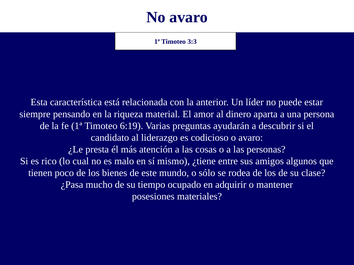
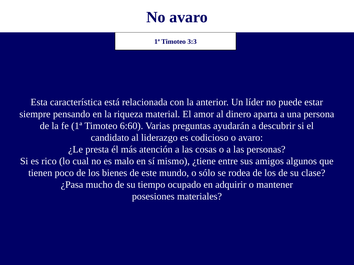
6:19: 6:19 -> 6:60
